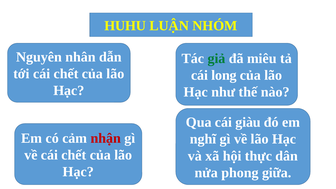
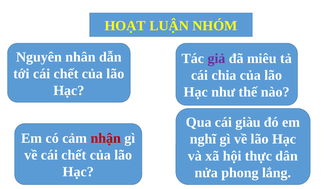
HUHU: HUHU -> HOẠT
giả colour: green -> purple
long: long -> chia
giữa: giữa -> lắng
